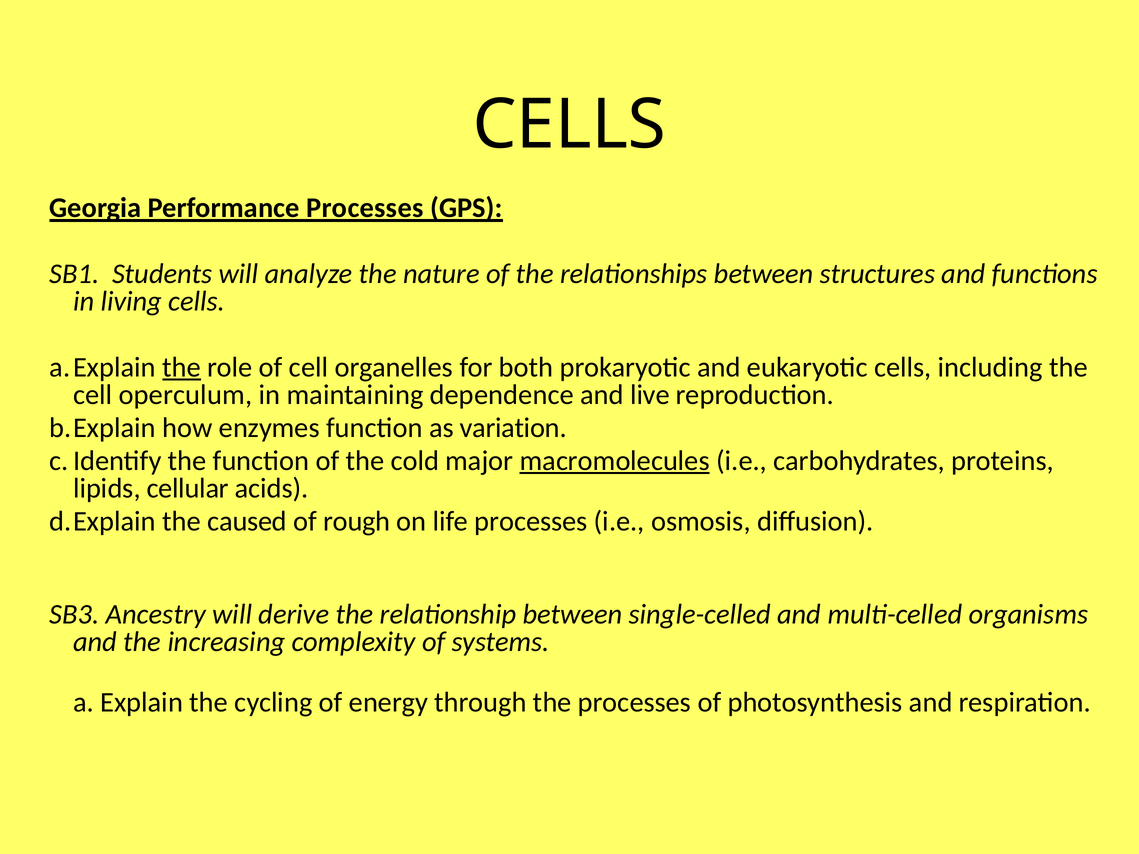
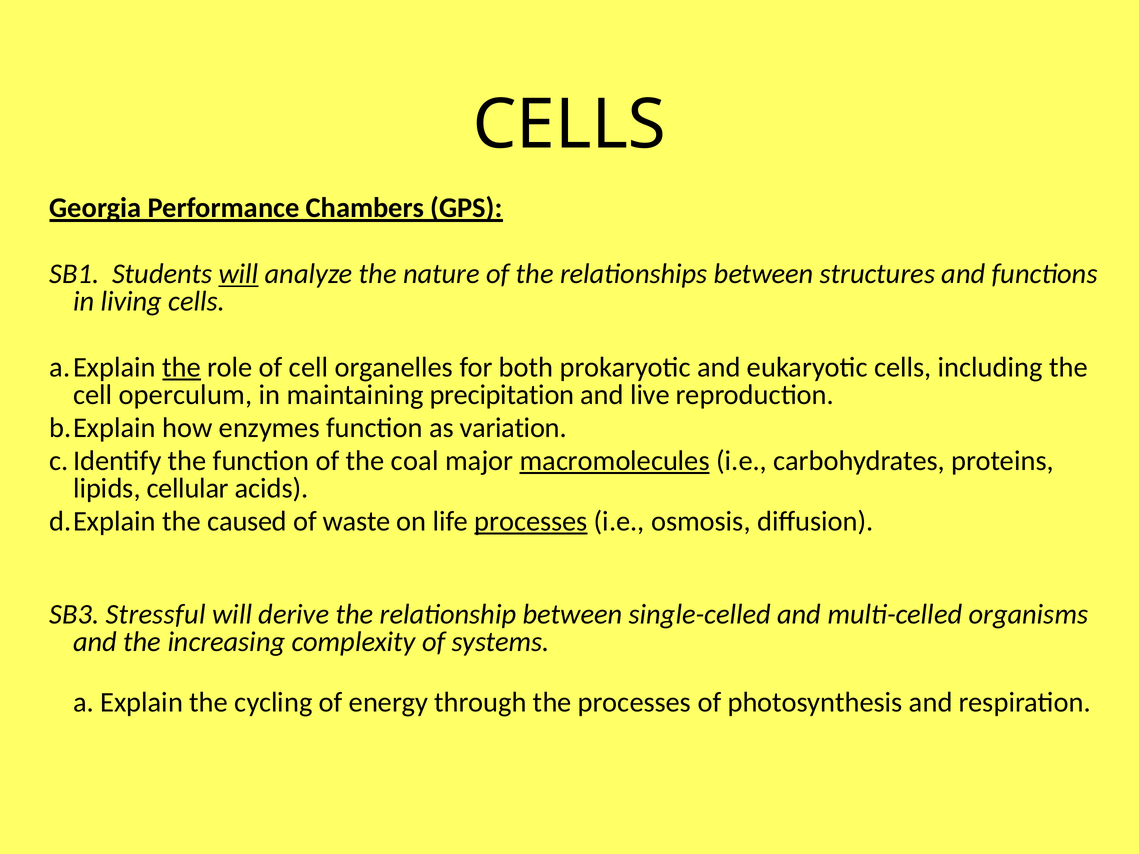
Performance Processes: Processes -> Chambers
will at (239, 274) underline: none -> present
dependence: dependence -> precipitation
cold: cold -> coal
rough: rough -> waste
processes at (531, 521) underline: none -> present
Ancestry: Ancestry -> Stressful
